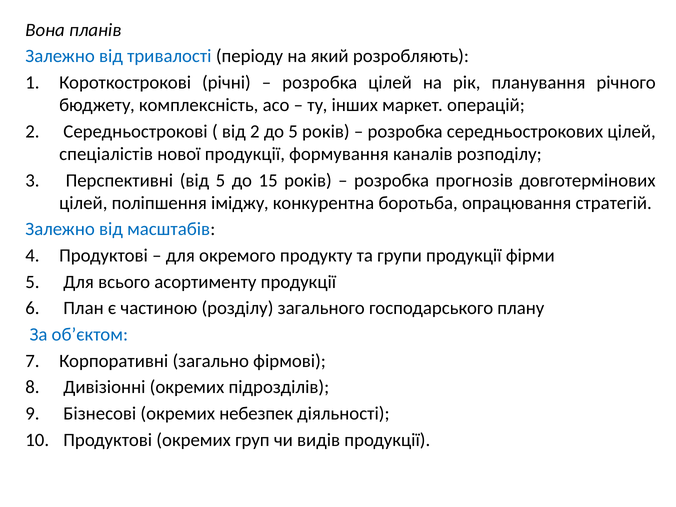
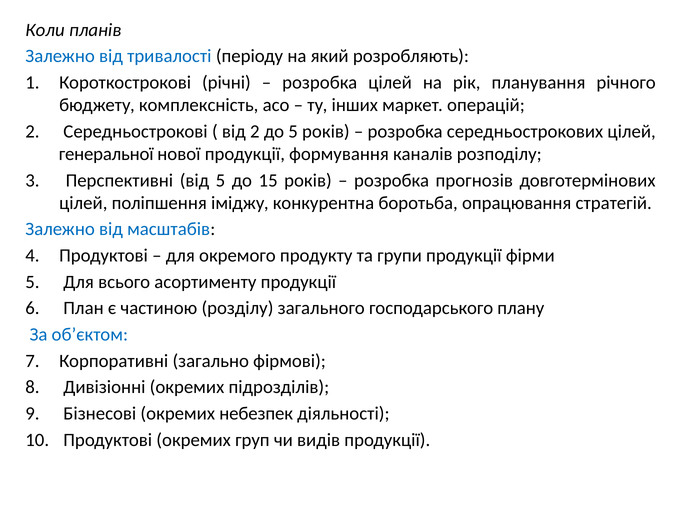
Вона: Вона -> Коли
спеціалістів: спеціалістів -> генеральної
